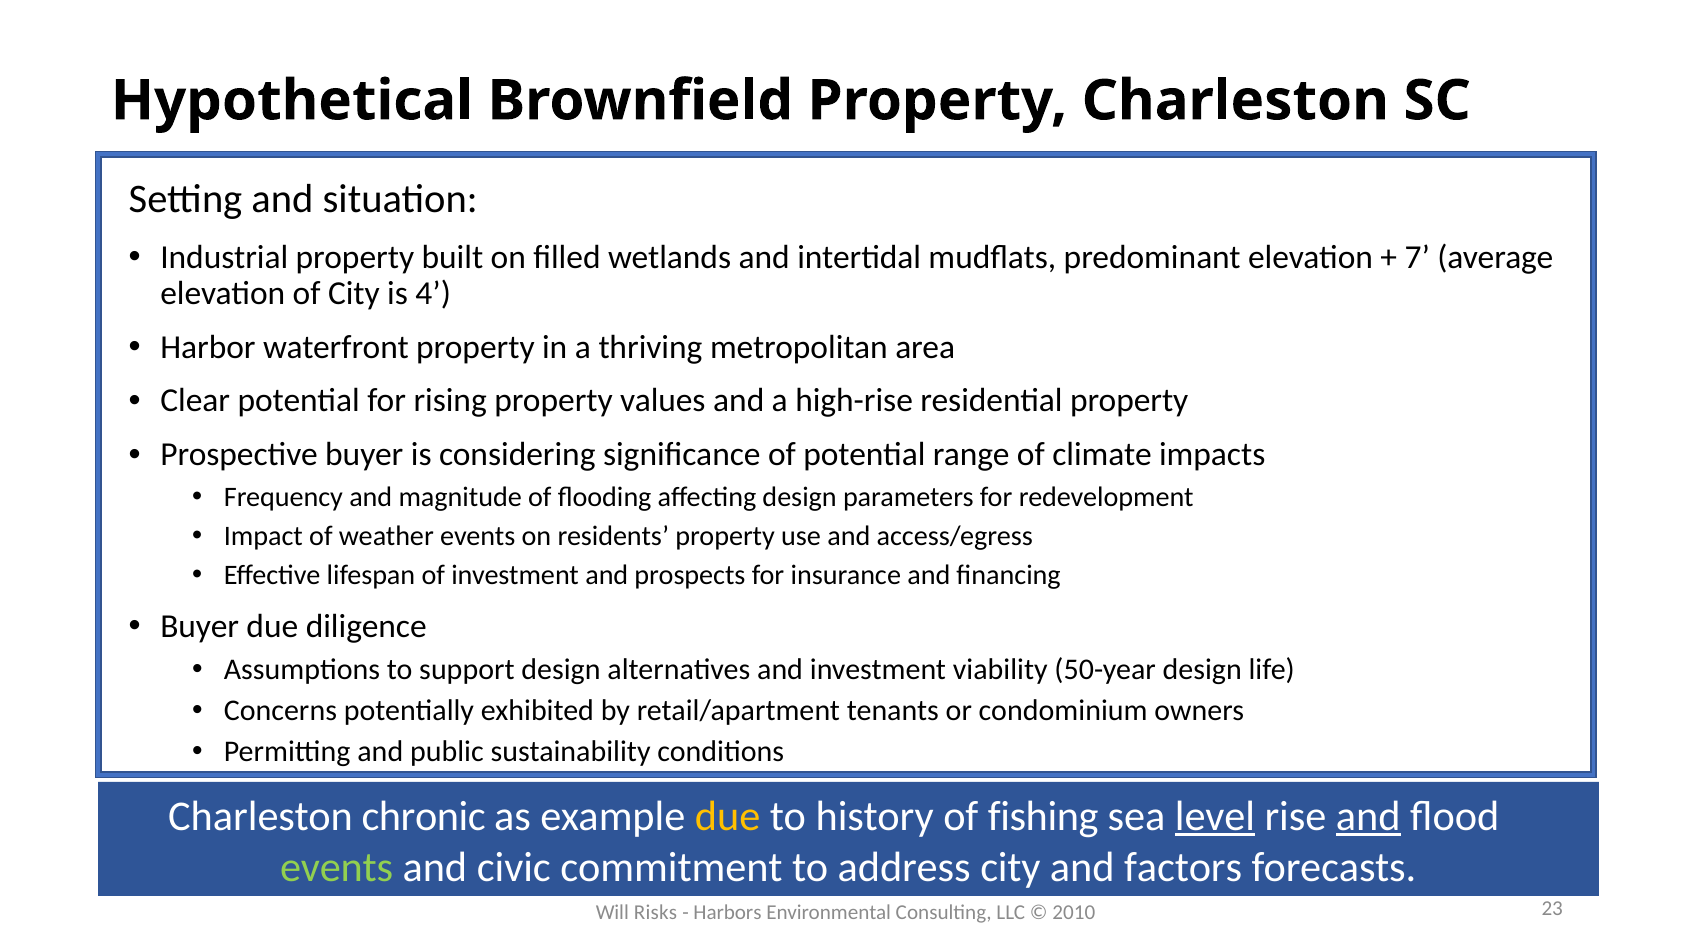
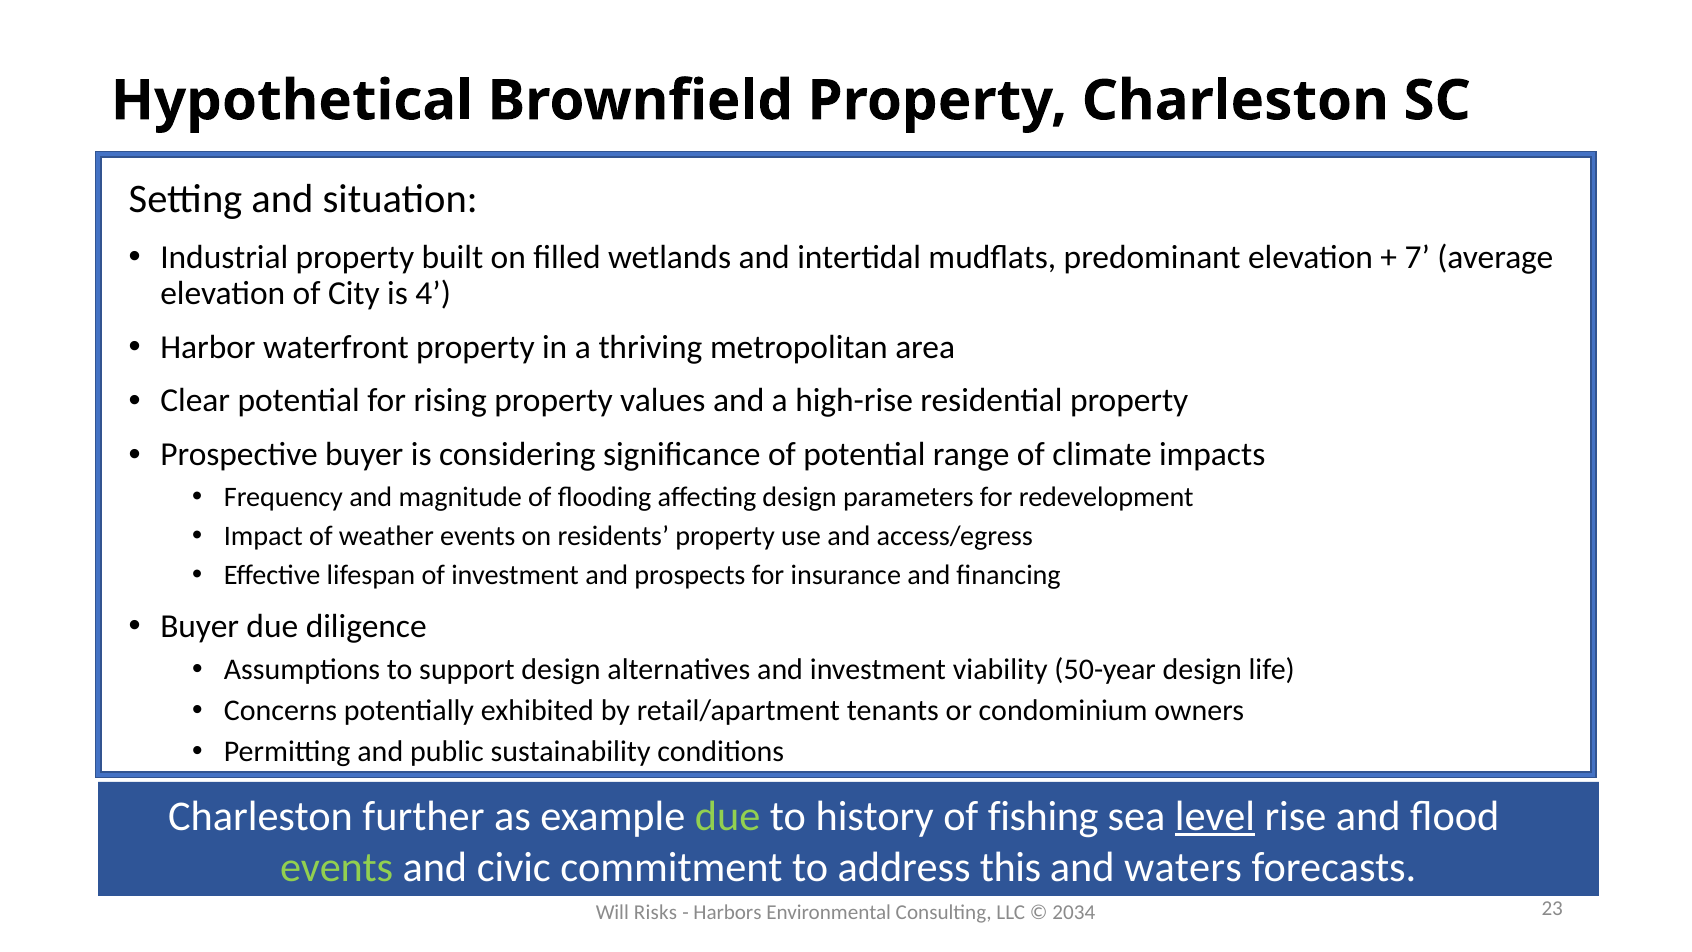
chronic: chronic -> further
due at (728, 816) colour: yellow -> light green
and at (1368, 816) underline: present -> none
address city: city -> this
factors: factors -> waters
2010: 2010 -> 2034
